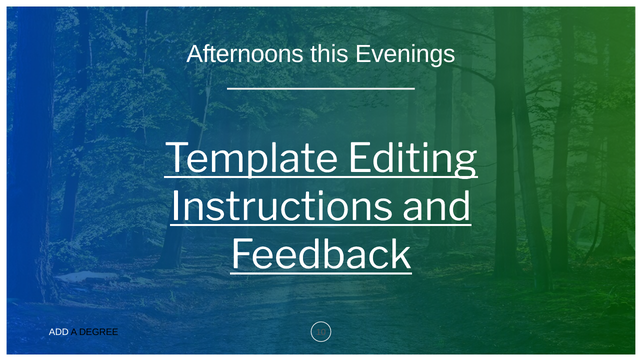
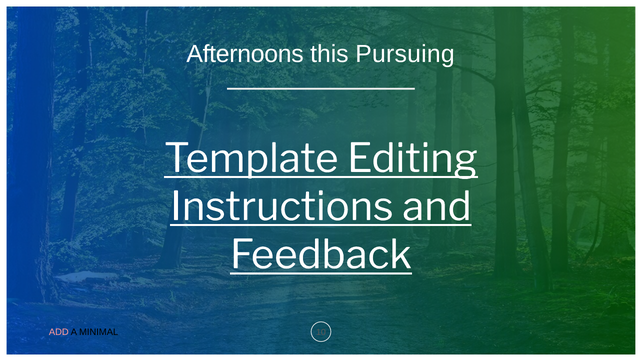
Evenings: Evenings -> Pursuing
ADD colour: white -> pink
DEGREE: DEGREE -> MINIMAL
